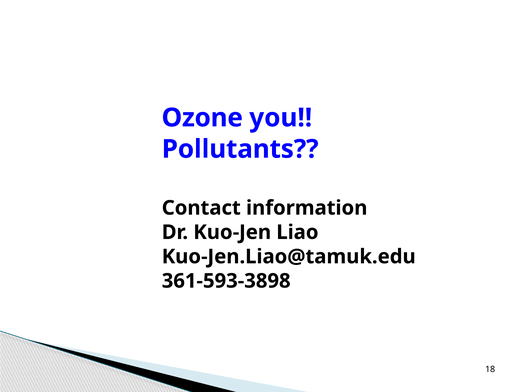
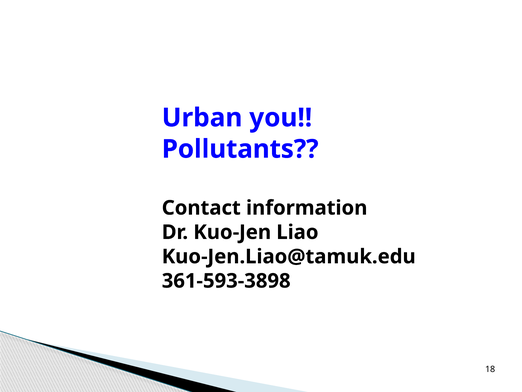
Ozone: Ozone -> Urban
